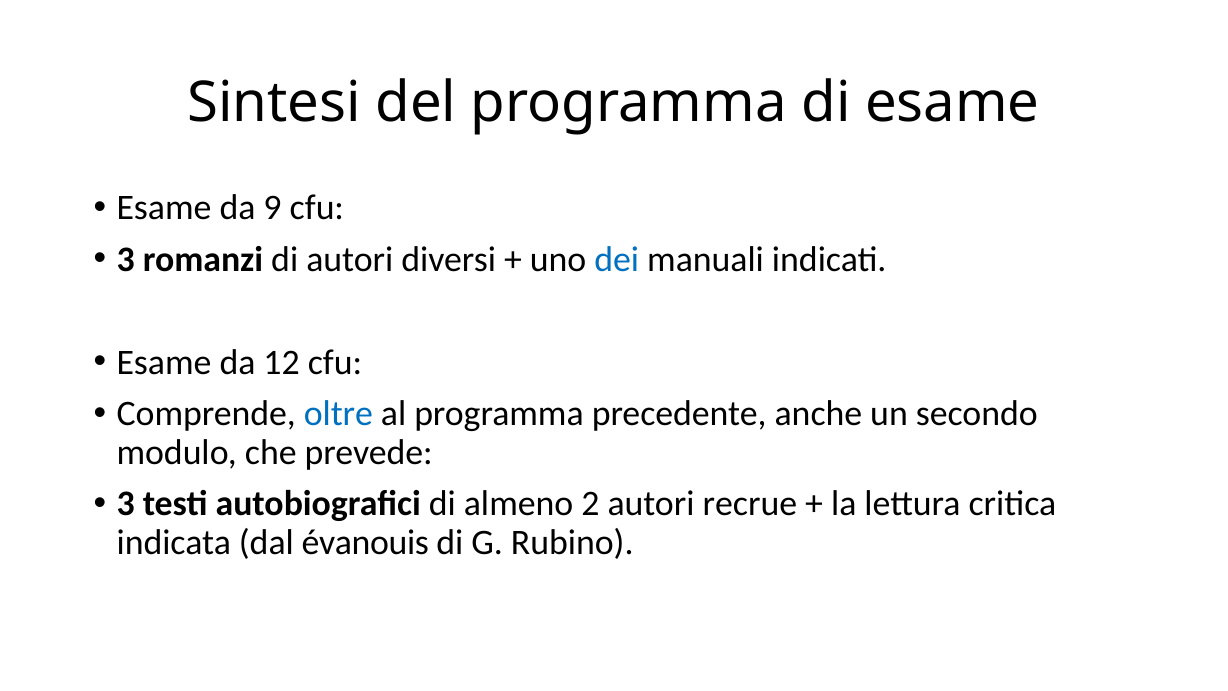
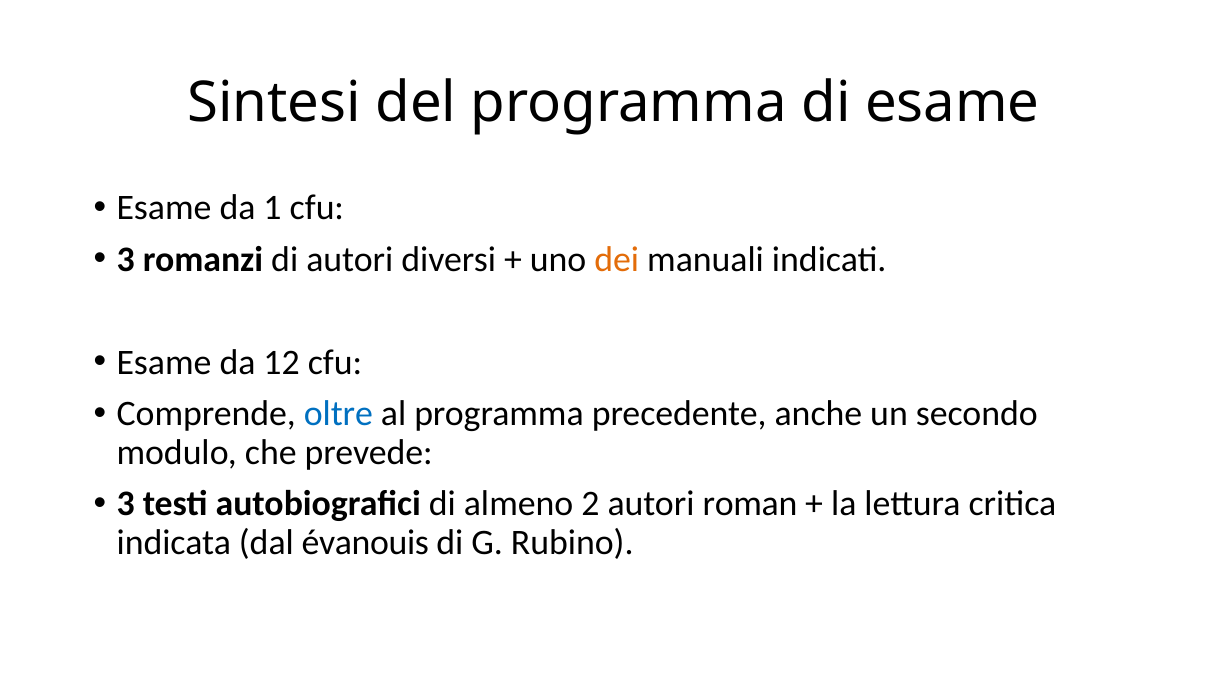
9: 9 -> 1
dei colour: blue -> orange
recrue: recrue -> roman
